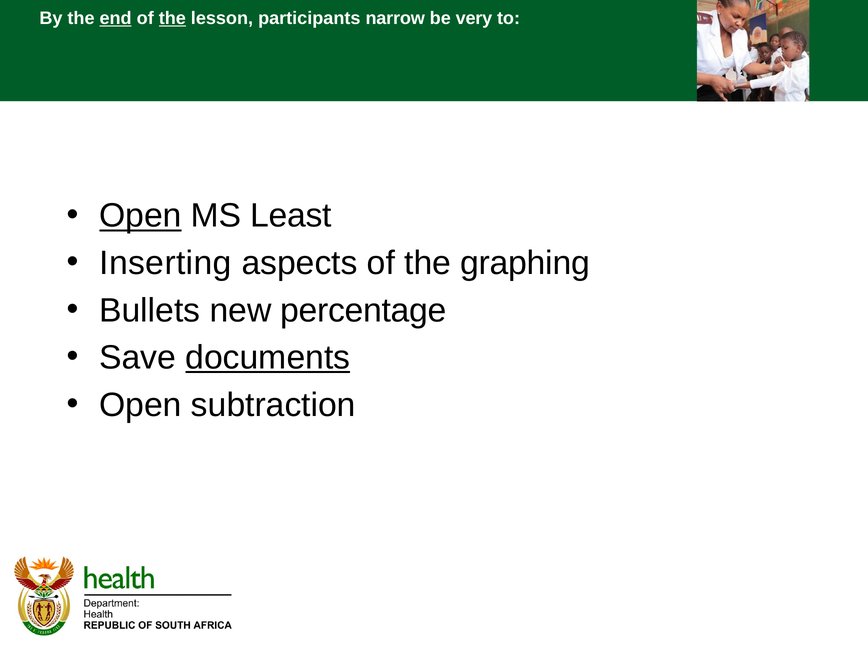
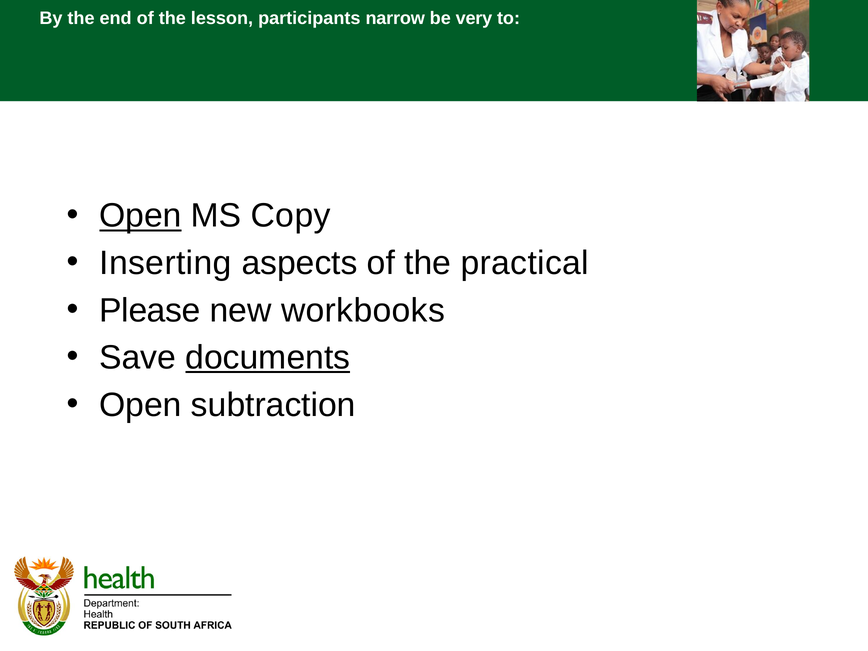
end underline: present -> none
the at (172, 18) underline: present -> none
Least: Least -> Copy
graphing: graphing -> practical
Bullets: Bullets -> Please
percentage: percentage -> workbooks
